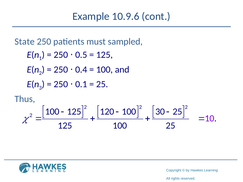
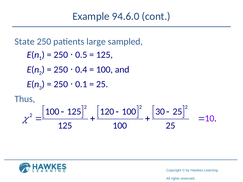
10.9.6: 10.9.6 -> 94.6.0
must: must -> large
